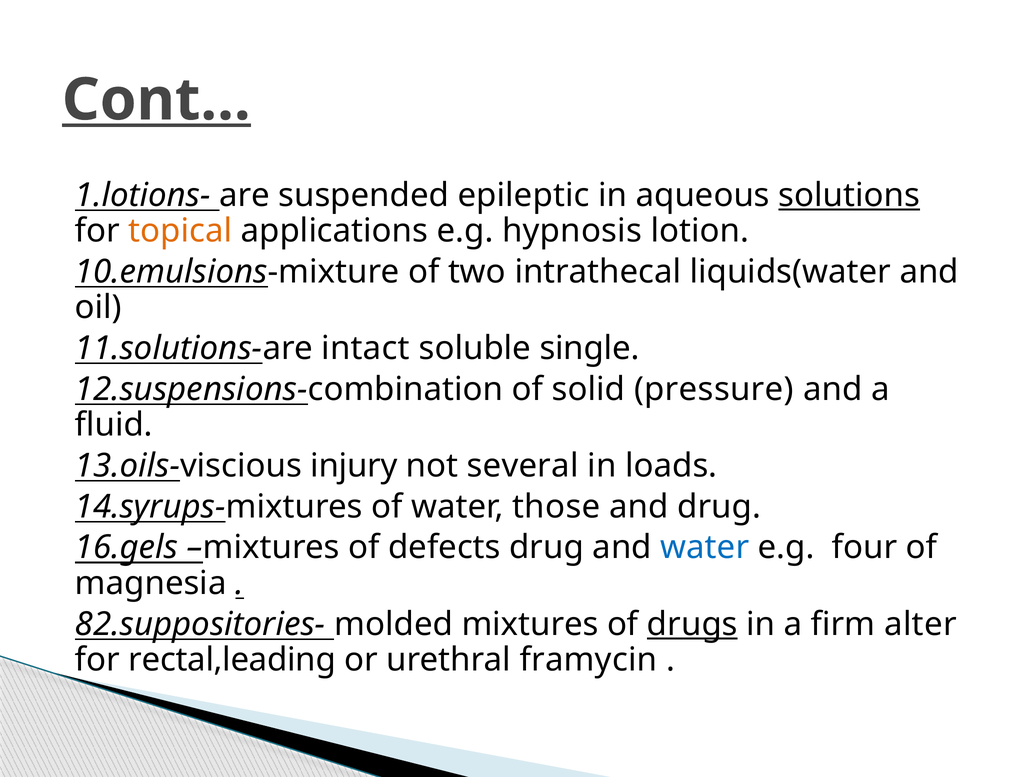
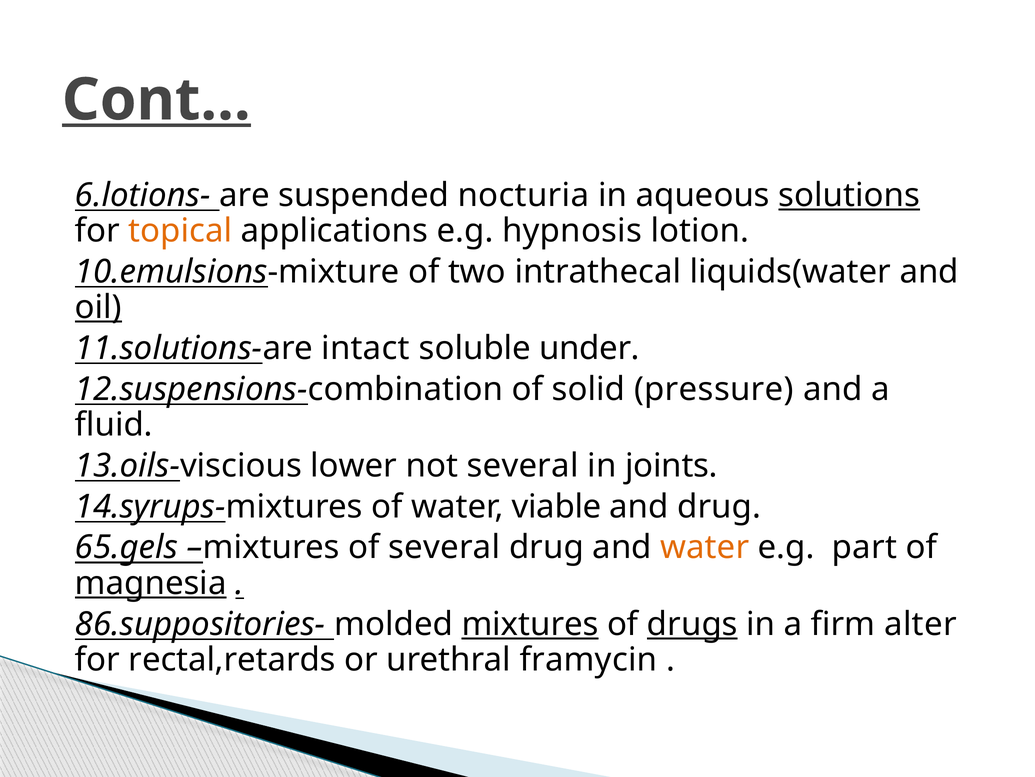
1.lotions-: 1.lotions- -> 6.lotions-
epileptic: epileptic -> nocturia
oil underline: none -> present
single: single -> under
injury: injury -> lower
loads: loads -> joints
those: those -> viable
16.gels: 16.gels -> 65.gels
of defects: defects -> several
water at (705, 547) colour: blue -> orange
four: four -> part
magnesia underline: none -> present
82.suppositories-: 82.suppositories- -> 86.suppositories-
mixtures at (530, 624) underline: none -> present
rectal,leading: rectal,leading -> rectal,retards
